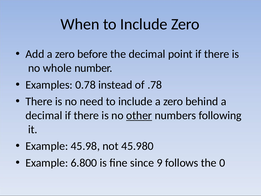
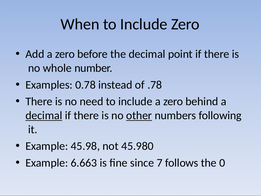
decimal at (44, 115) underline: none -> present
6.800: 6.800 -> 6.663
9: 9 -> 7
